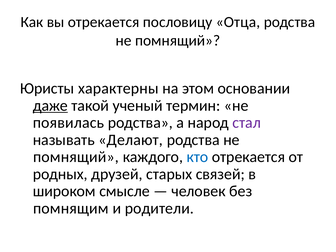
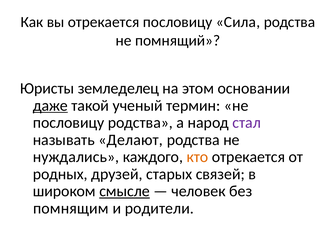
Отца: Отца -> Сила
характерны: характерны -> земледелец
появилась at (68, 123): появилась -> пословицу
помнящий at (76, 157): помнящий -> нуждались
кто colour: blue -> orange
смысле underline: none -> present
